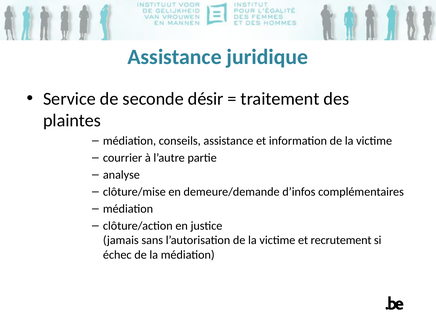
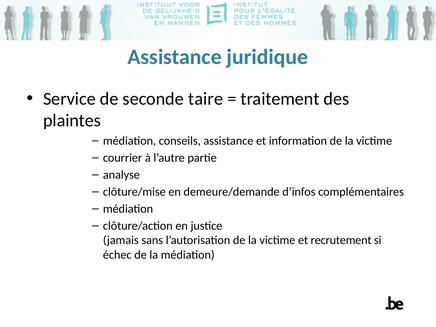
désir: désir -> taire
